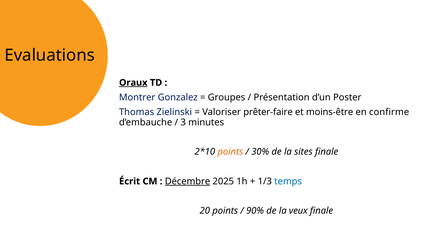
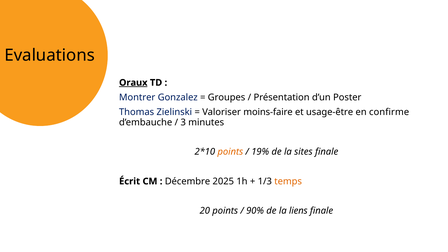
prêter-faire: prêter-faire -> moins-faire
moins-être: moins-être -> usage-être
30%: 30% -> 19%
Décembre underline: present -> none
temps colour: blue -> orange
veux: veux -> liens
